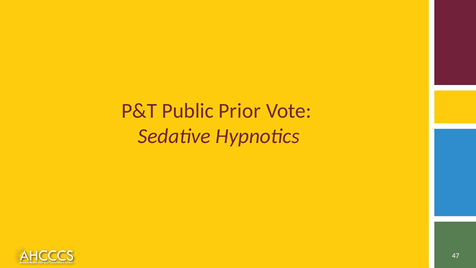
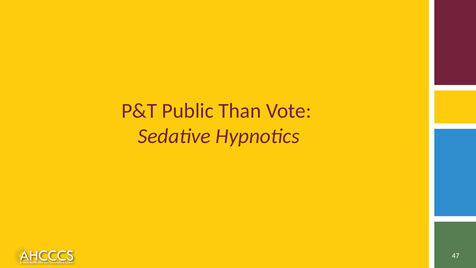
Prior: Prior -> Than
